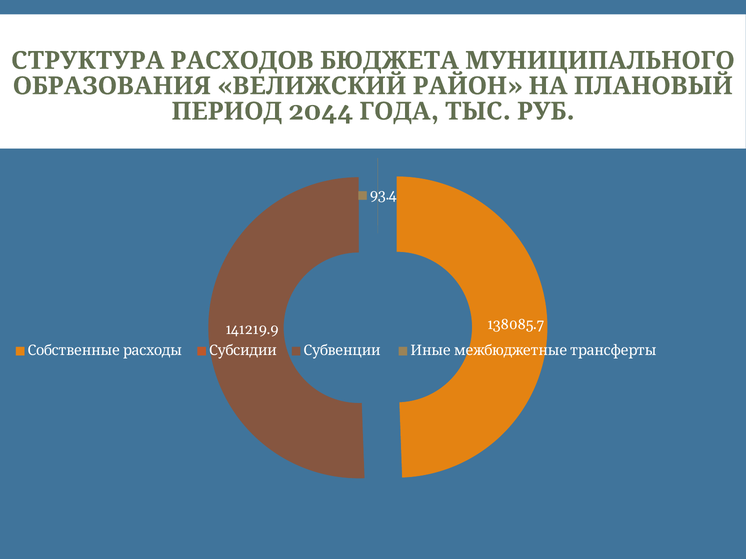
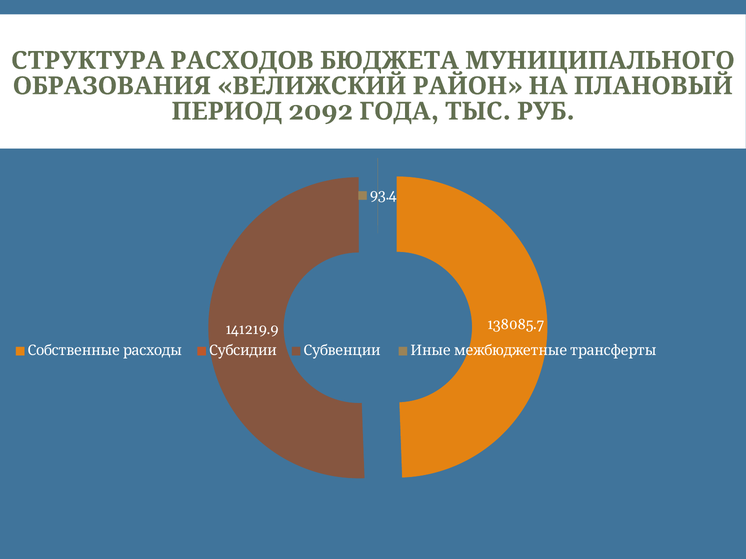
2044: 2044 -> 2092
